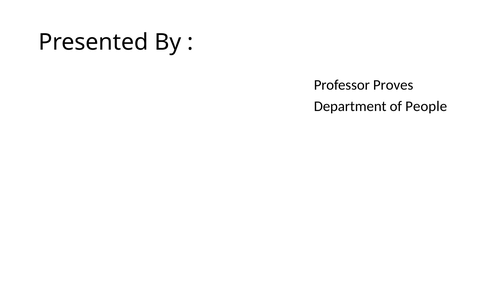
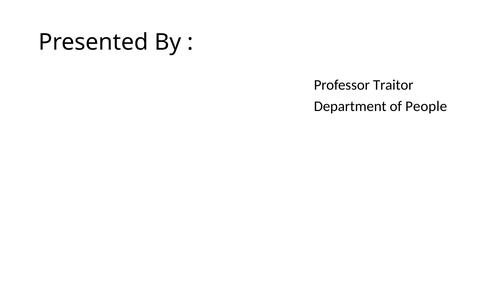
Proves: Proves -> Traitor
